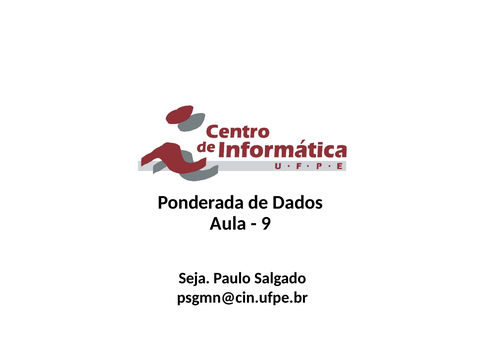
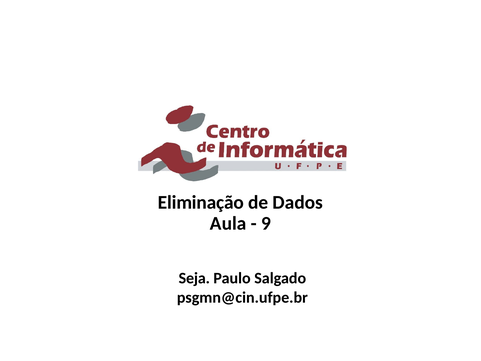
Ponderada: Ponderada -> Eliminação
